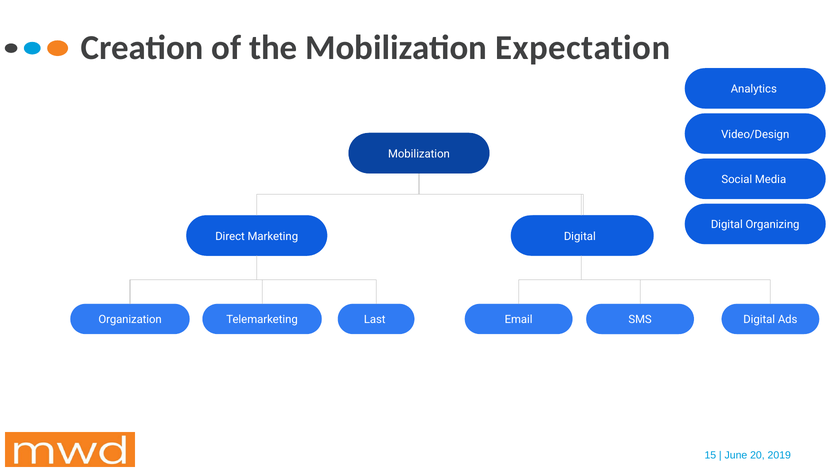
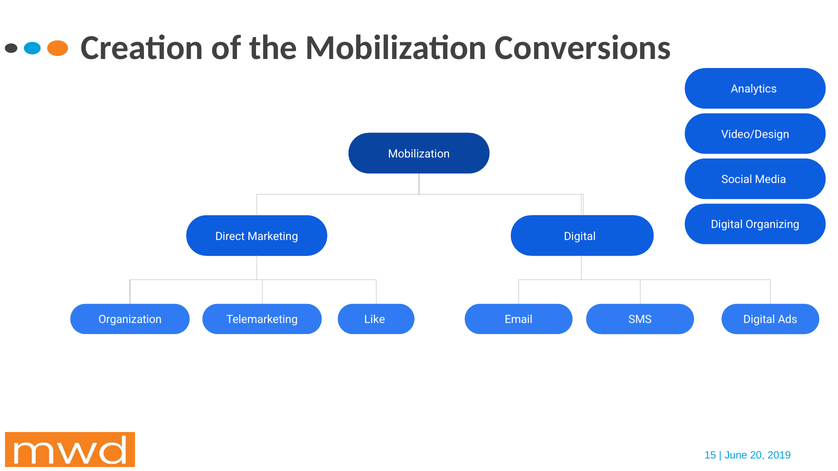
Expectation: Expectation -> Conversions
Last: Last -> Like
